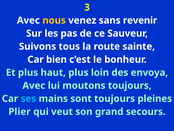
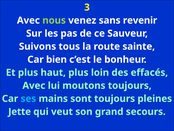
nous colour: yellow -> light green
envoya: envoya -> effacés
Plier: Plier -> Jette
